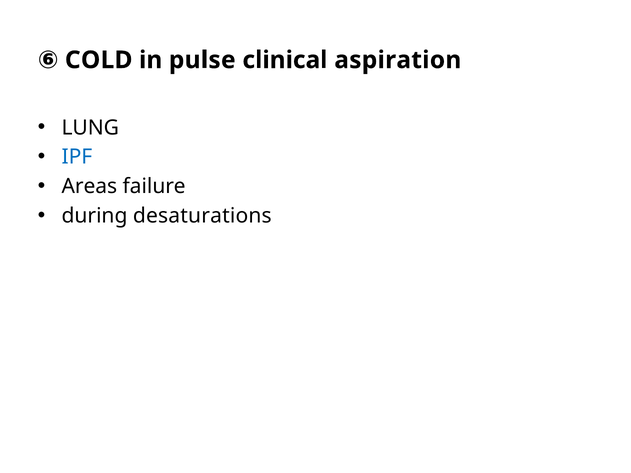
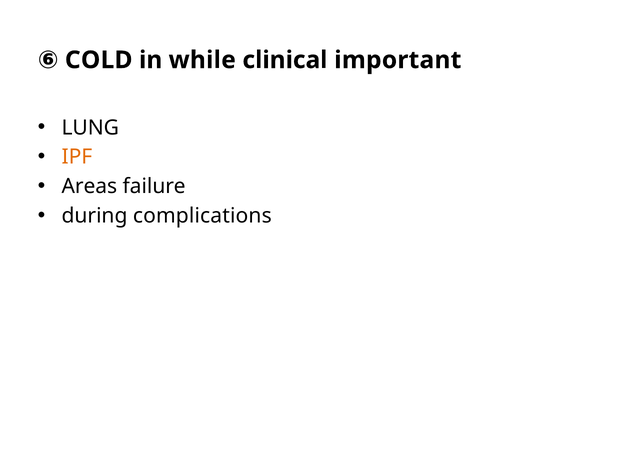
pulse: pulse -> while
aspiration: aspiration -> important
IPF colour: blue -> orange
desaturations: desaturations -> complications
